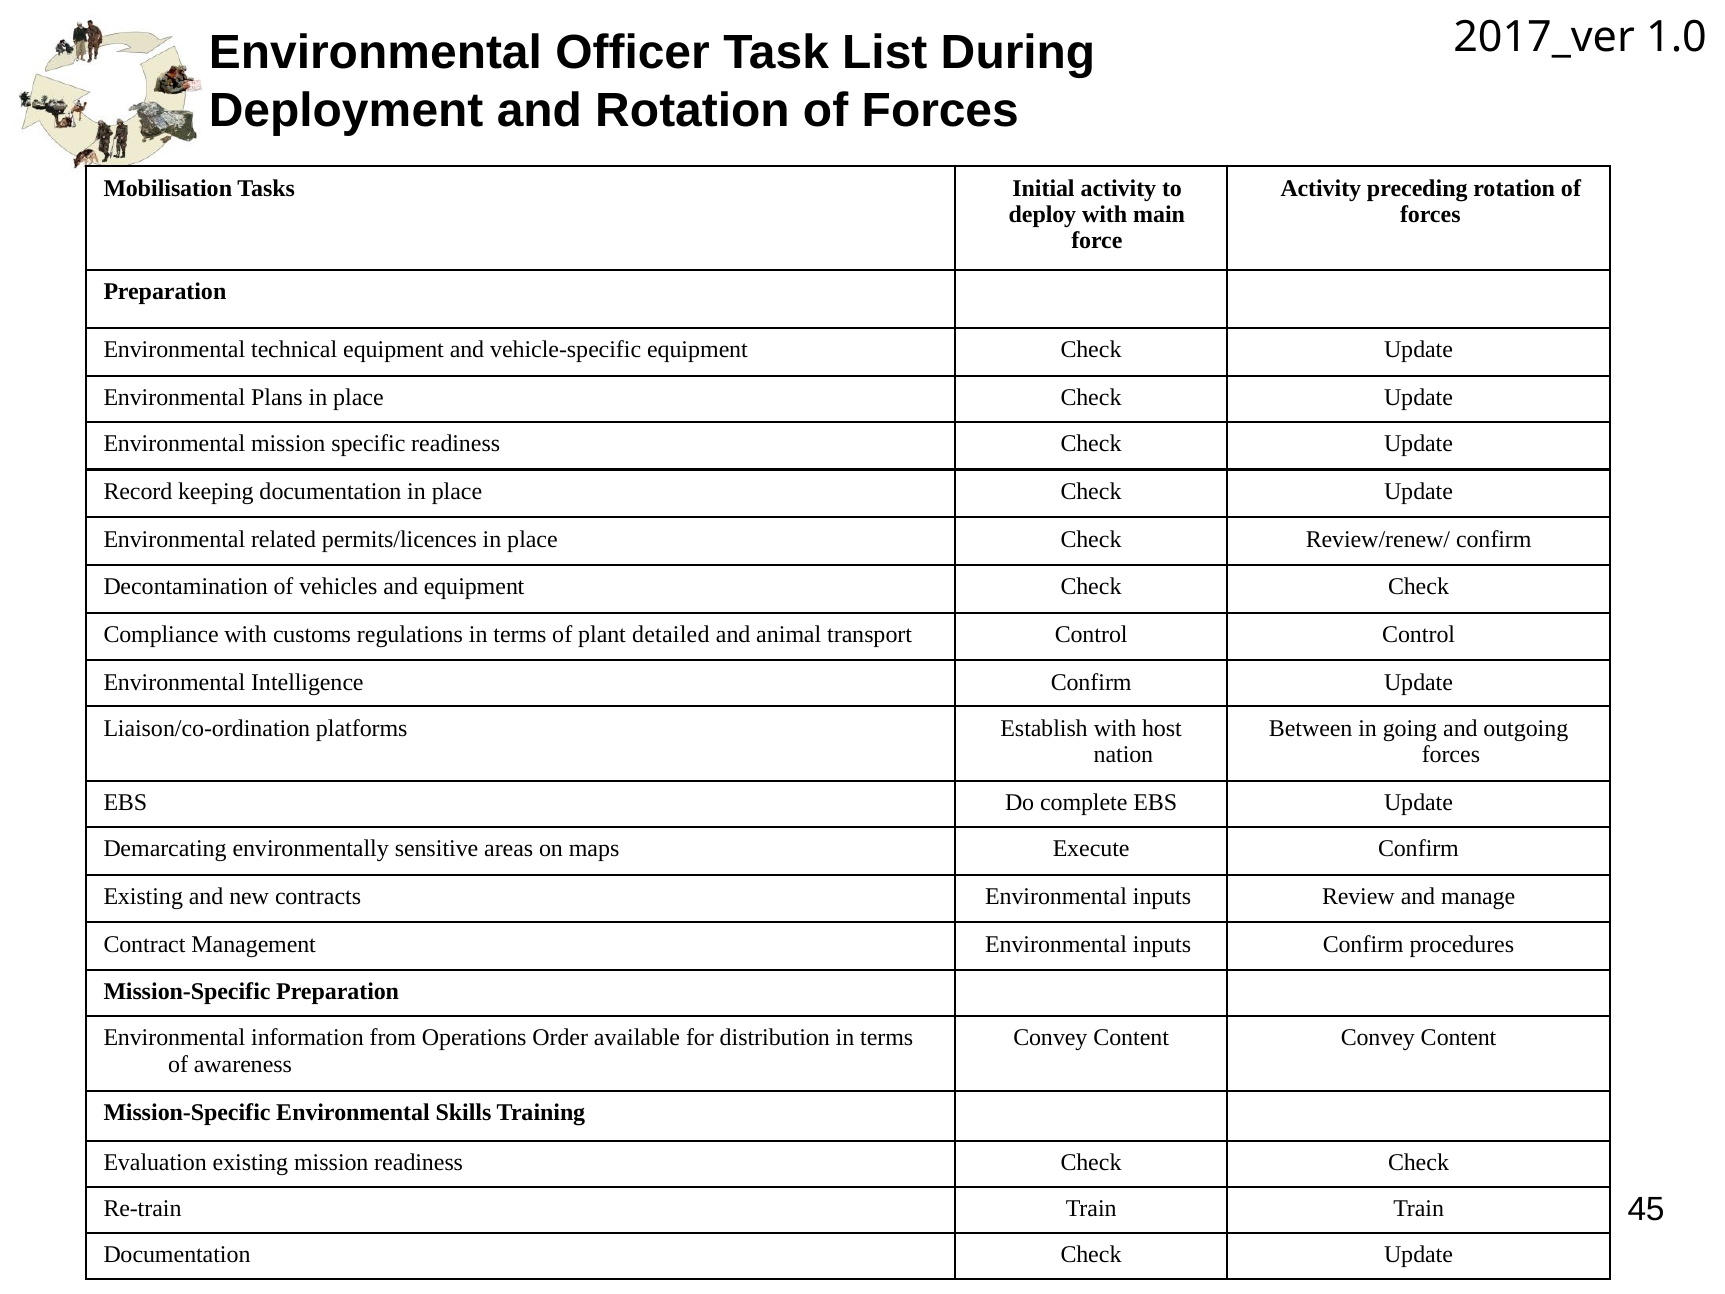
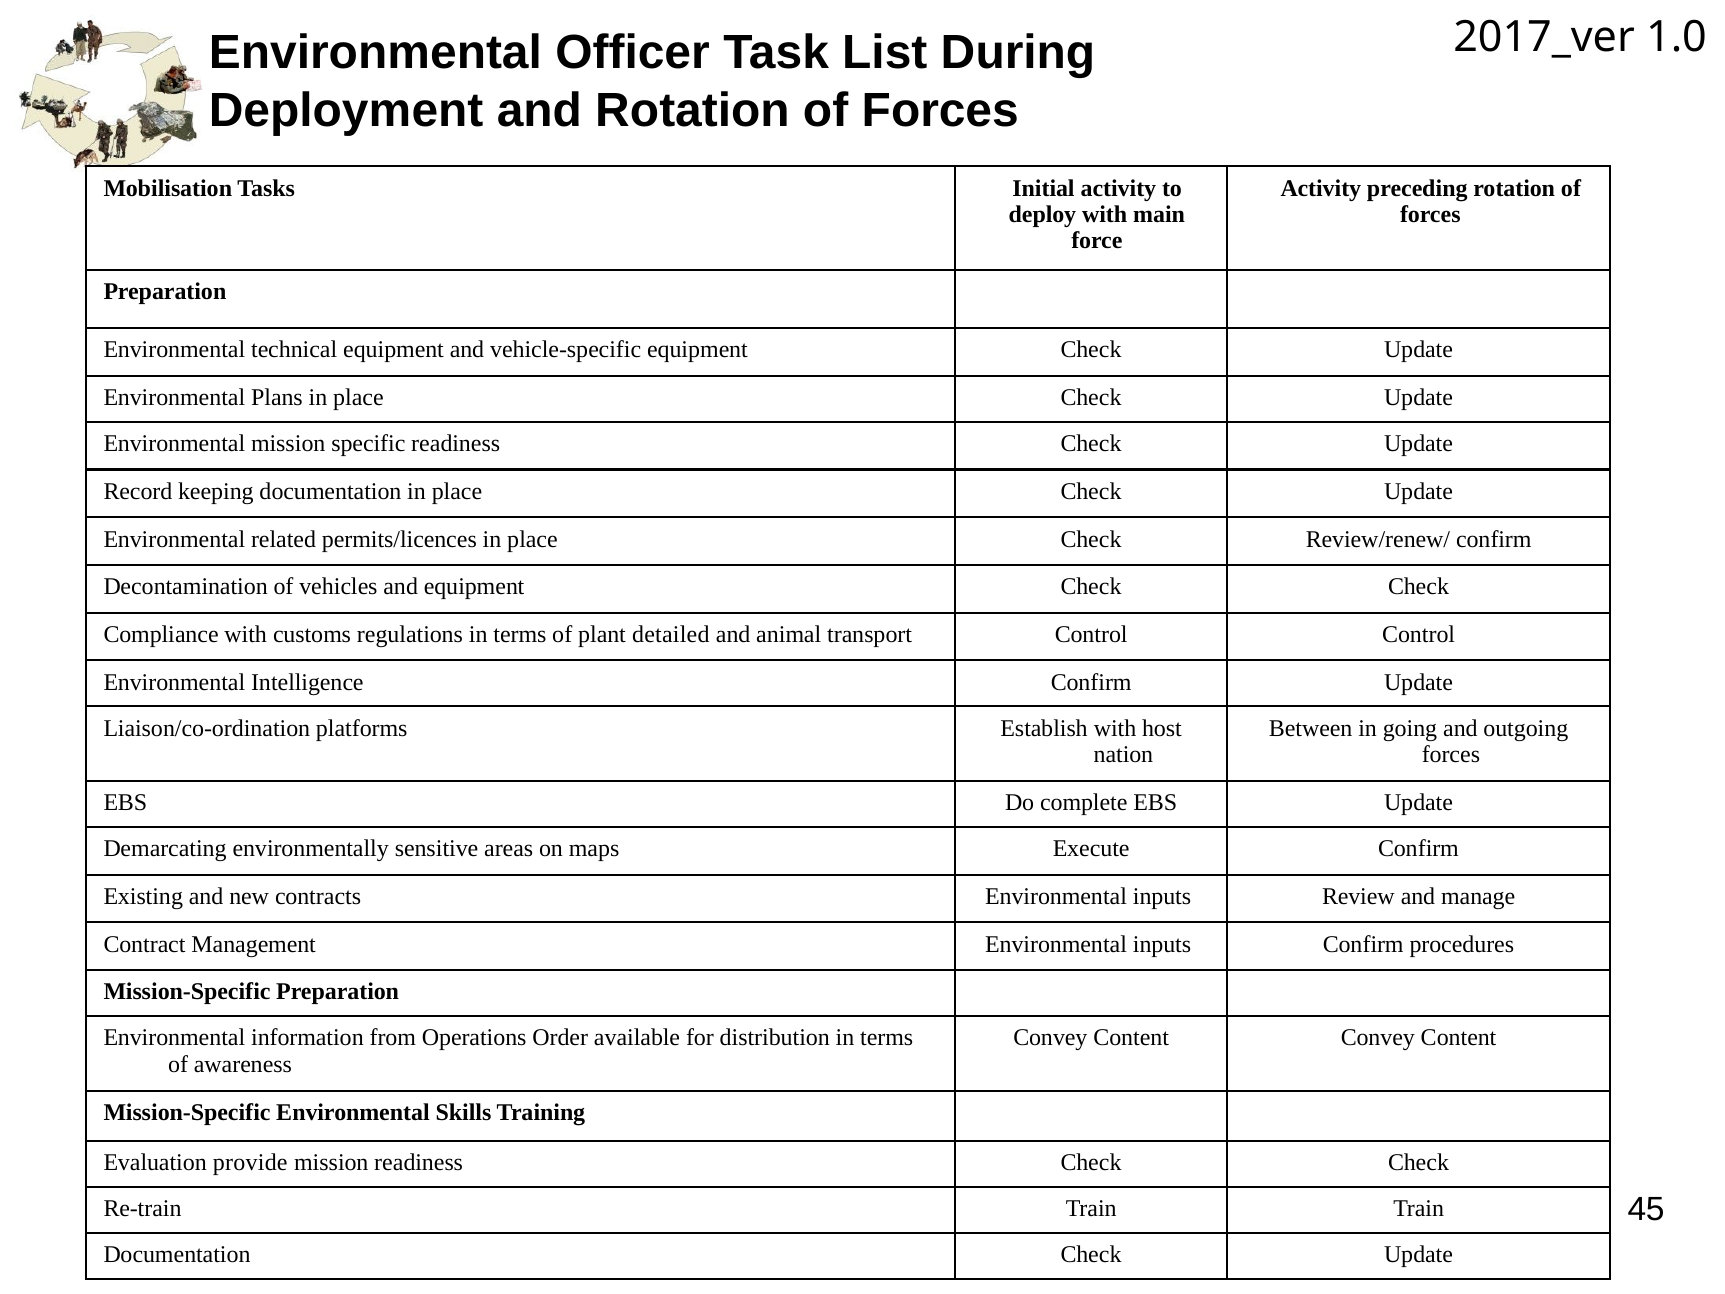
Evaluation existing: existing -> provide
